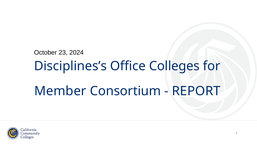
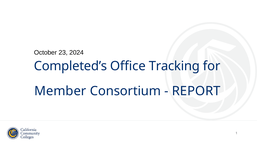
Disciplines’s: Disciplines’s -> Completed’s
Colleges: Colleges -> Tracking
